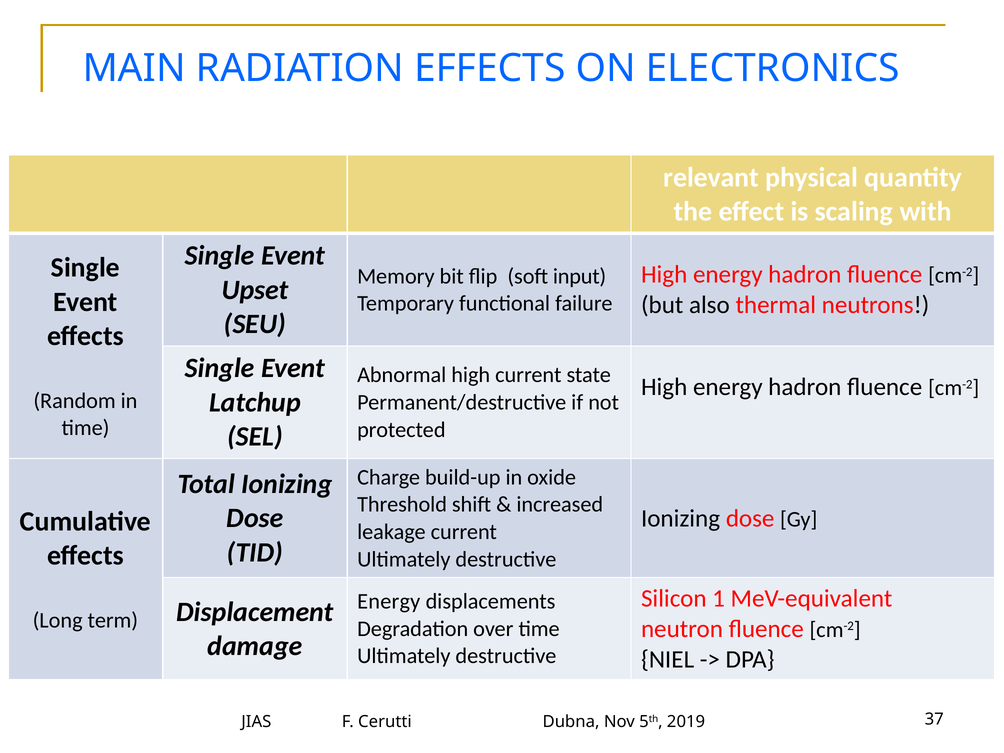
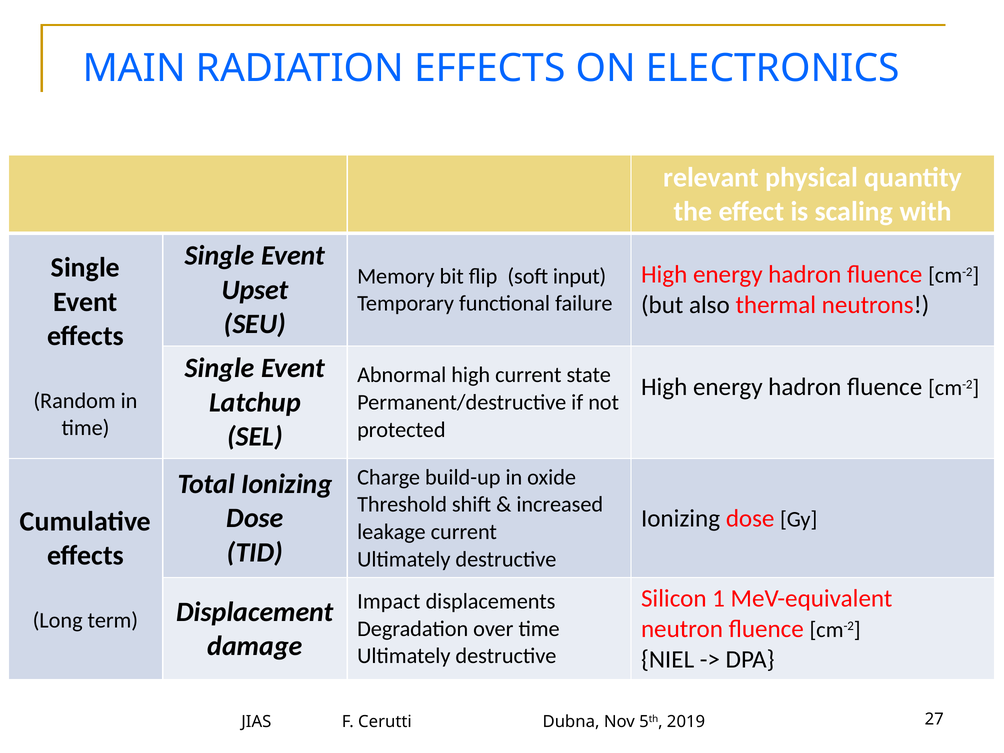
Energy at (389, 602): Energy -> Impact
37: 37 -> 27
